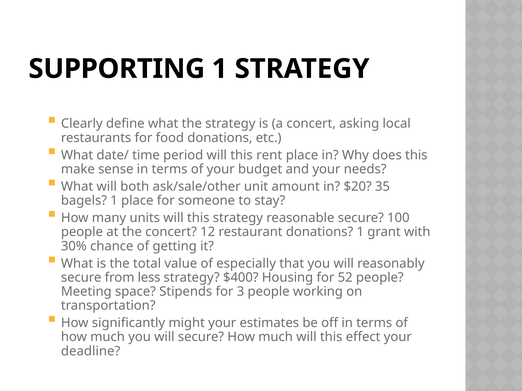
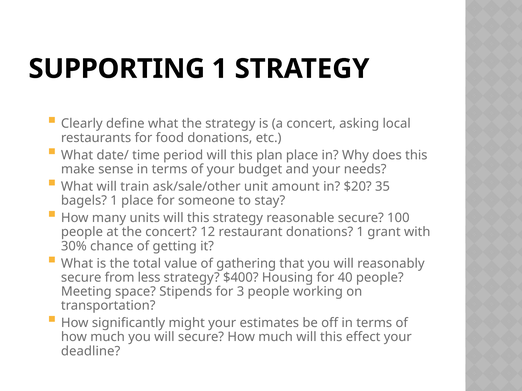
rent: rent -> plan
both: both -> train
especially: especially -> gathering
52: 52 -> 40
